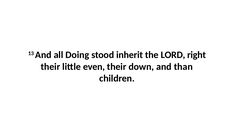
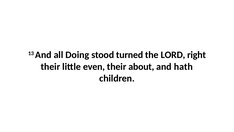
inherit: inherit -> turned
down: down -> about
than: than -> hath
